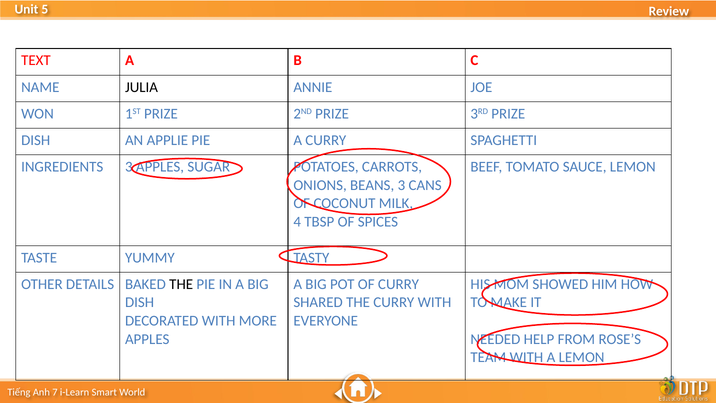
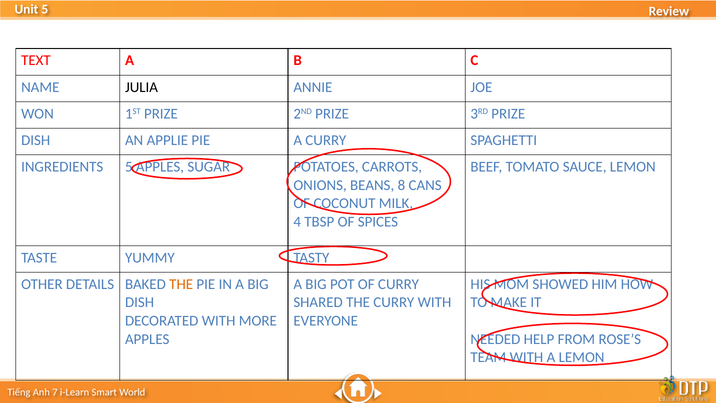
INGREDIENTS 3: 3 -> 5
BEANS 3: 3 -> 8
THE at (181, 284) colour: black -> orange
